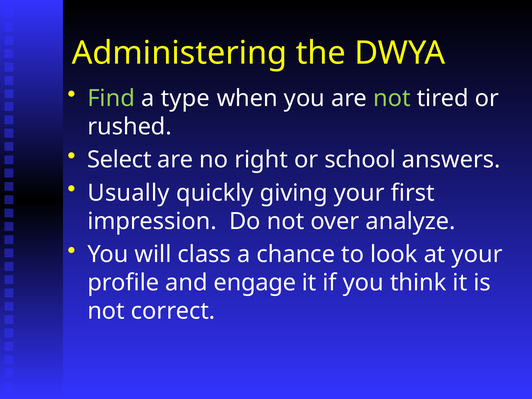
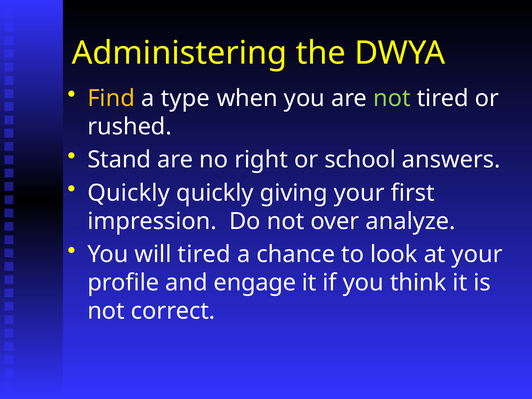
Find colour: light green -> yellow
Select: Select -> Stand
Usually at (129, 193): Usually -> Quickly
will class: class -> tired
